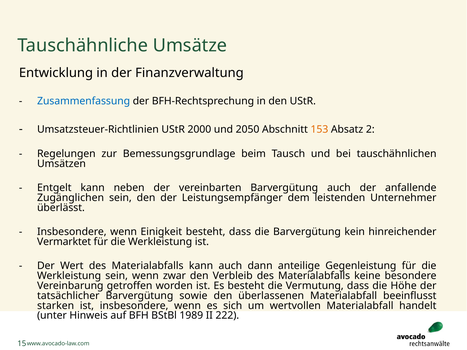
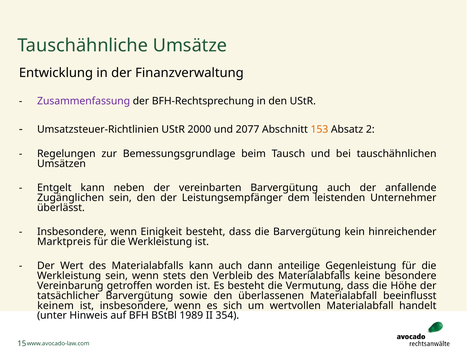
Zusammenfassung colour: blue -> purple
2050: 2050 -> 2077
Vermarktet: Vermarktet -> Marktpreis
zwar: zwar -> stets
starken: starken -> keinem
222: 222 -> 354
